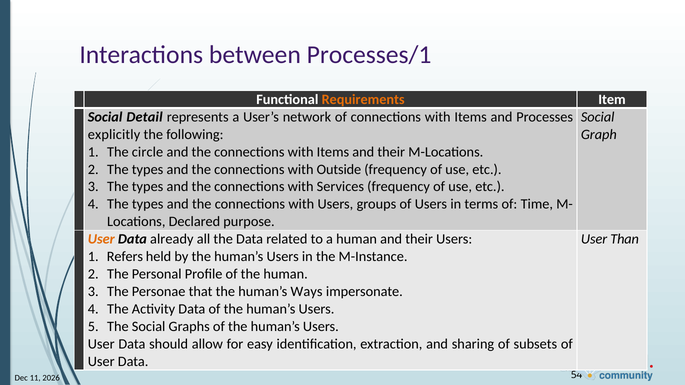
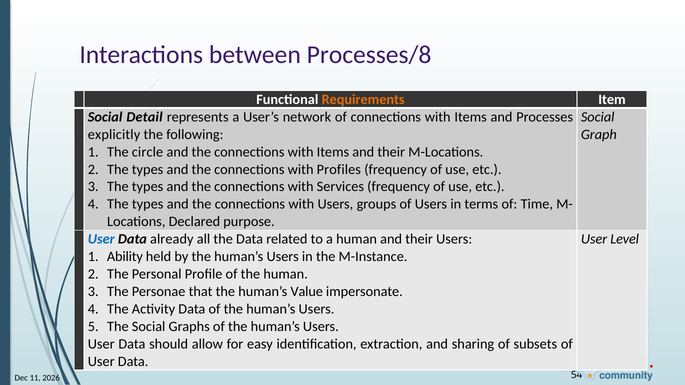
Processes/1: Processes/1 -> Processes/8
Outside: Outside -> Profiles
User at (101, 239) colour: orange -> blue
Than: Than -> Level
Refers: Refers -> Ability
Ways: Ways -> Value
